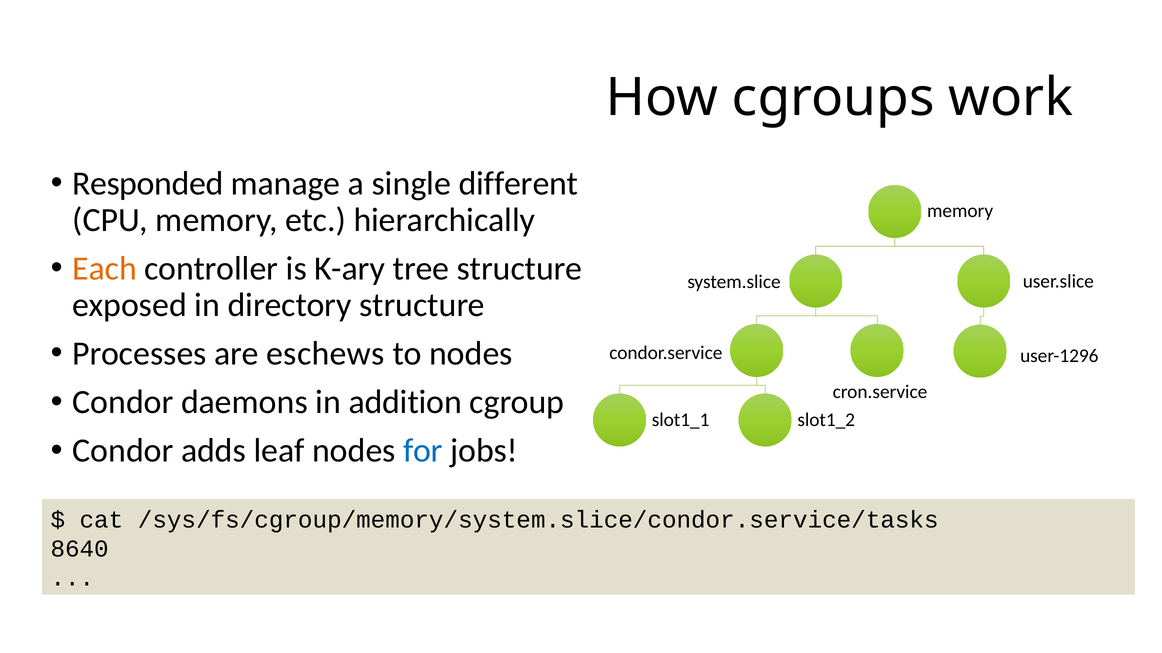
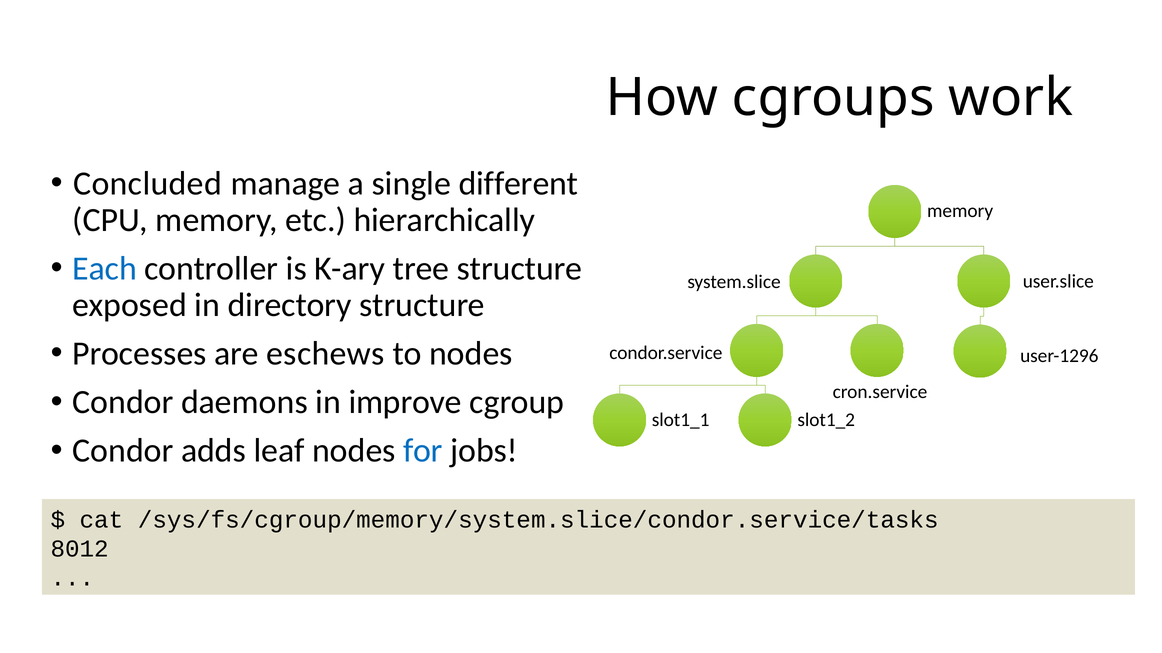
Responded: Responded -> Concluded
Each colour: orange -> blue
addition: addition -> improve
8640: 8640 -> 8012
